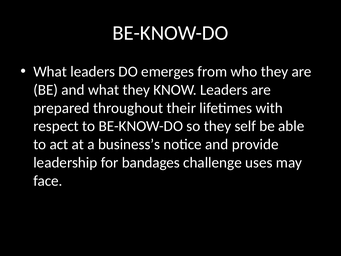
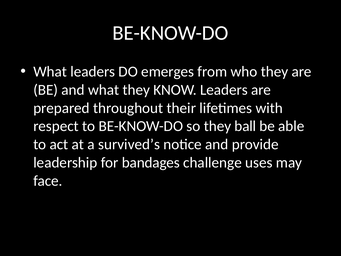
self: self -> ball
business’s: business’s -> survived’s
